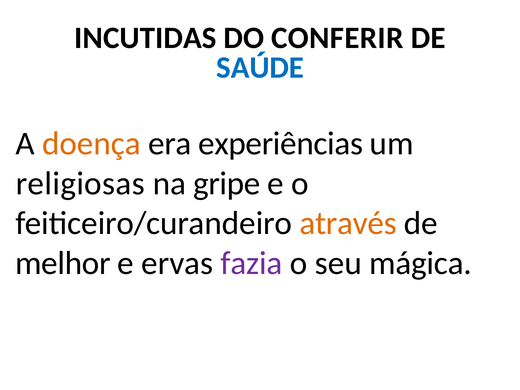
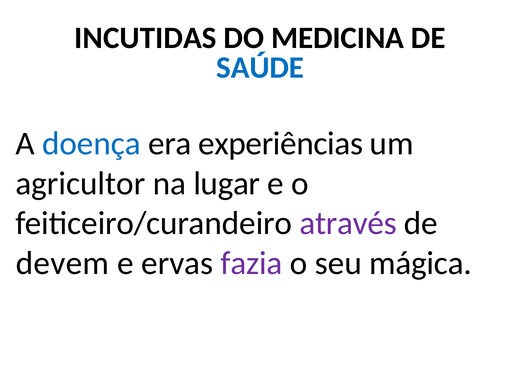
CONFERIR: CONFERIR -> MEDICINA
doença colour: orange -> blue
religiosas: religiosas -> agricultor
gripe: gripe -> lugar
através colour: orange -> purple
melhor: melhor -> devem
